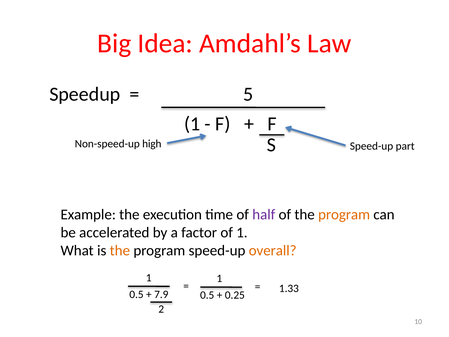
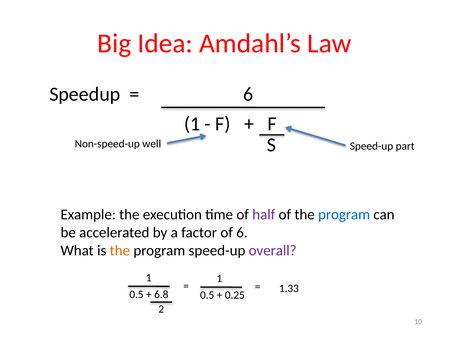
5 at (248, 94): 5 -> 6
high: high -> well
program at (344, 214) colour: orange -> blue
of 1: 1 -> 6
overall colour: orange -> purple
7.9: 7.9 -> 6.8
